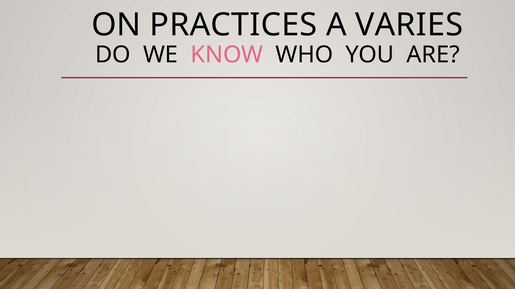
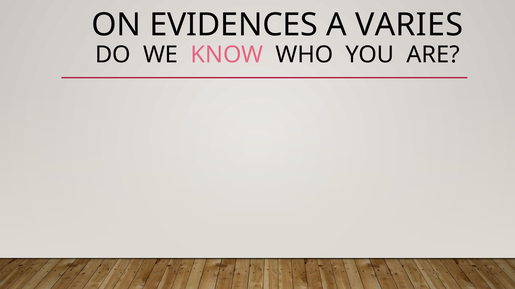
PRACTICES: PRACTICES -> EVIDENCES
